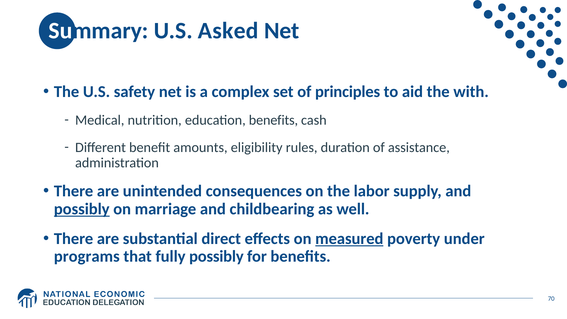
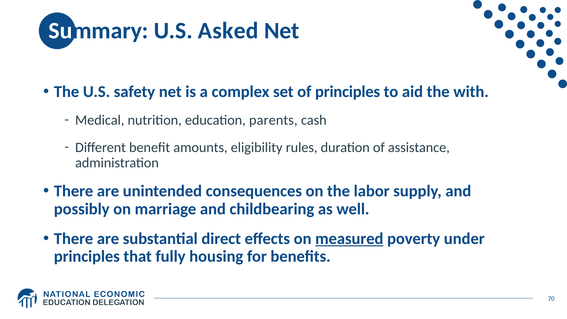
education benefits: benefits -> parents
possibly at (82, 209) underline: present -> none
programs at (87, 256): programs -> principles
fully possibly: possibly -> housing
